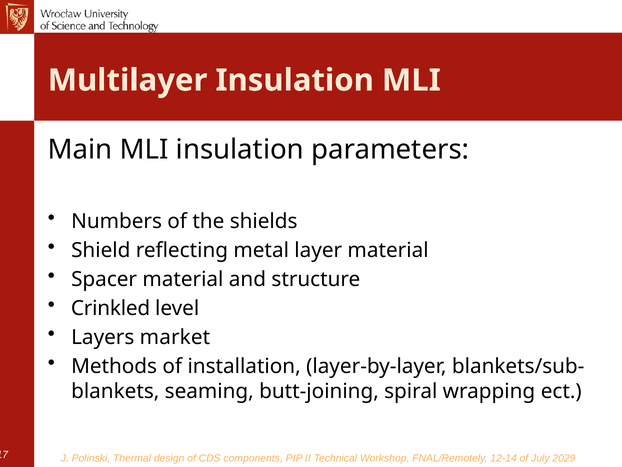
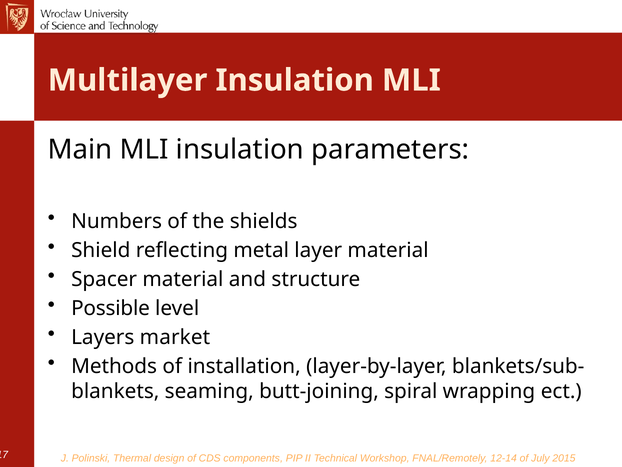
Crinkled: Crinkled -> Possible
2029: 2029 -> 2015
